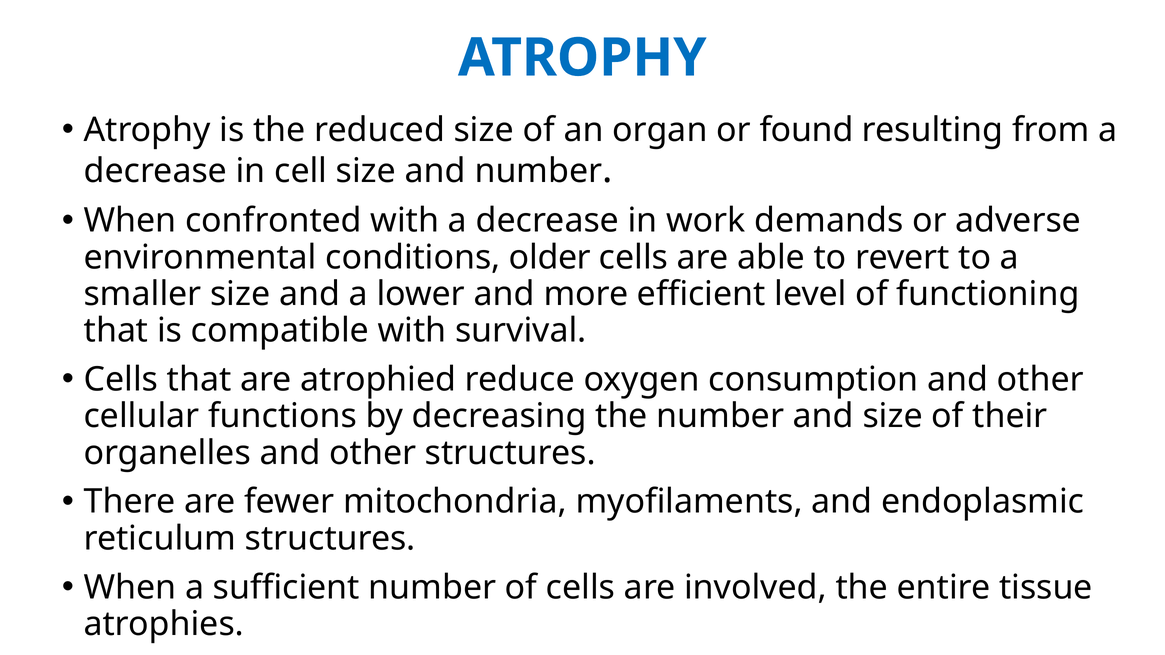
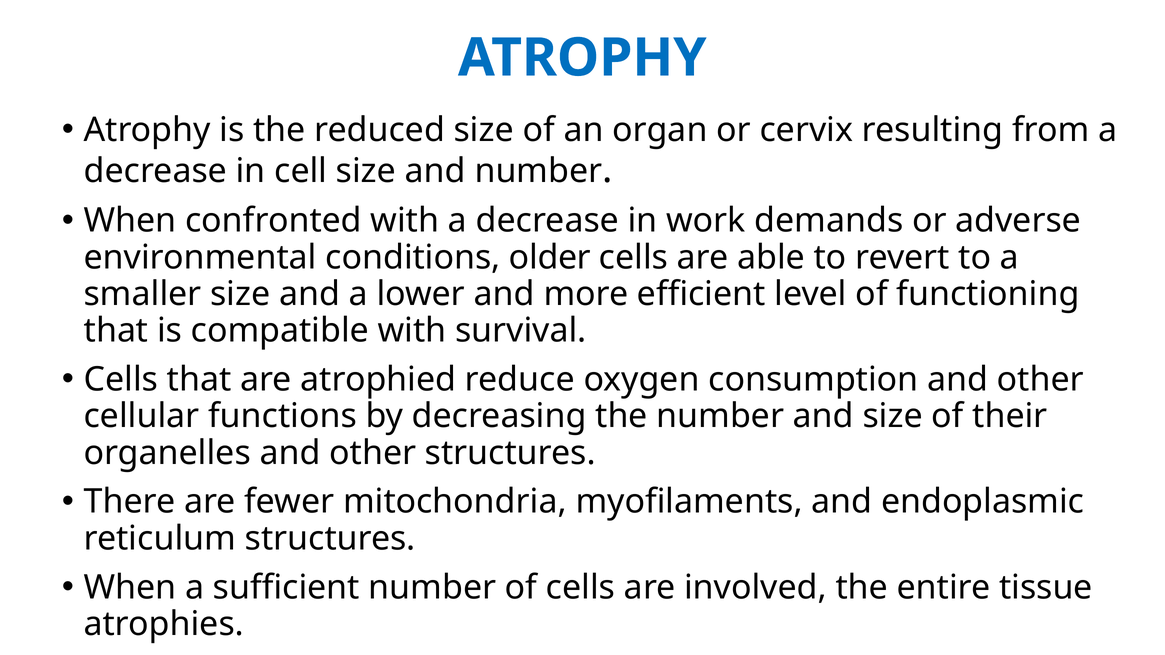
found: found -> cervix
